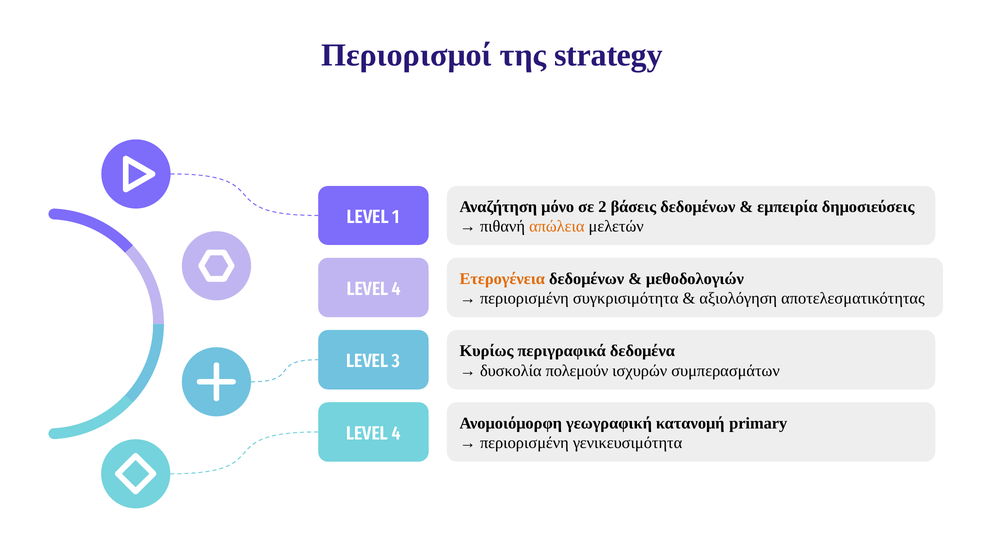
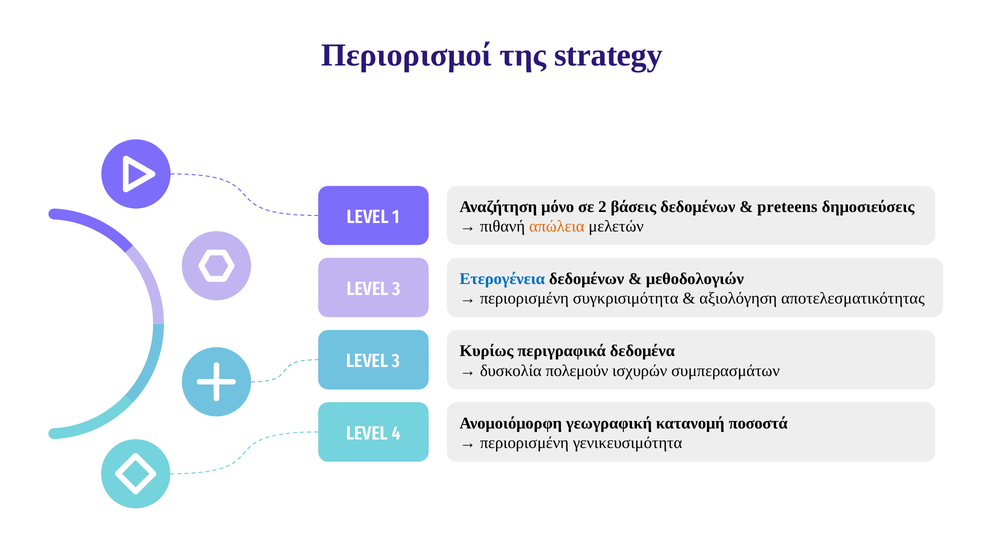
εμπειρία: εμπειρία -> preteens
Ετερογένεια colour: orange -> blue
4 at (396, 289): 4 -> 3
primary: primary -> ποσοστά
